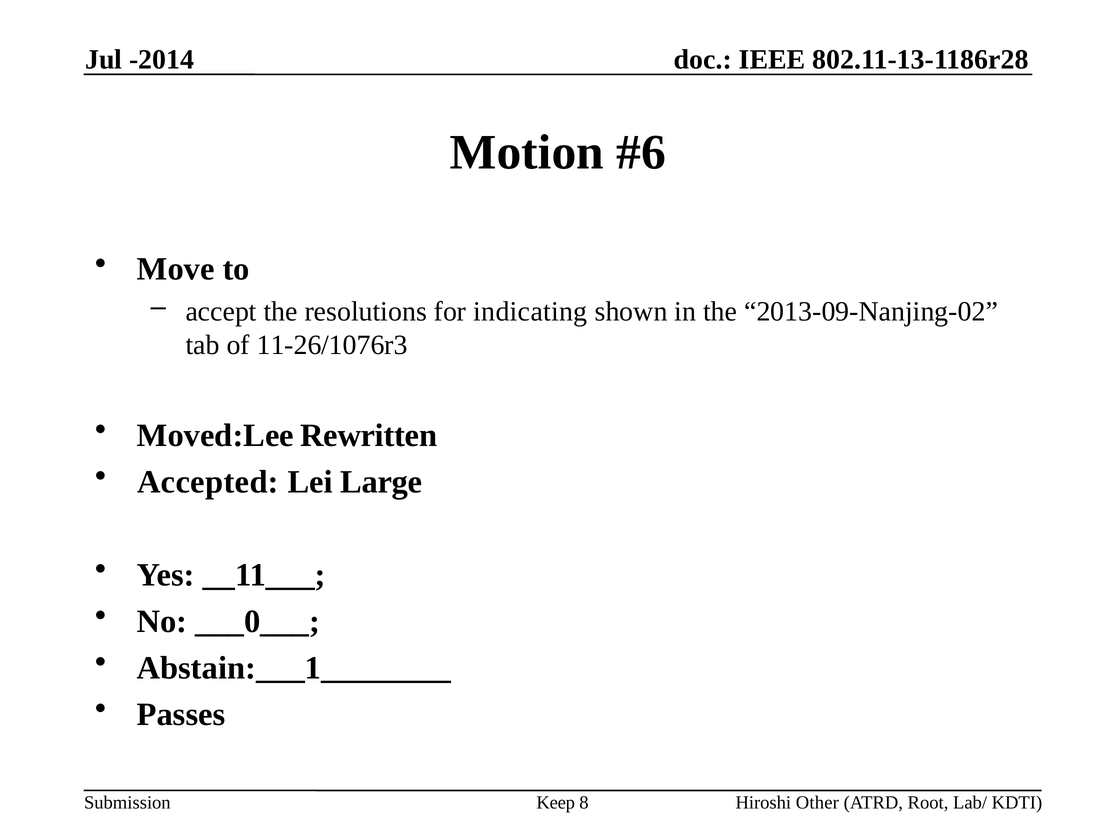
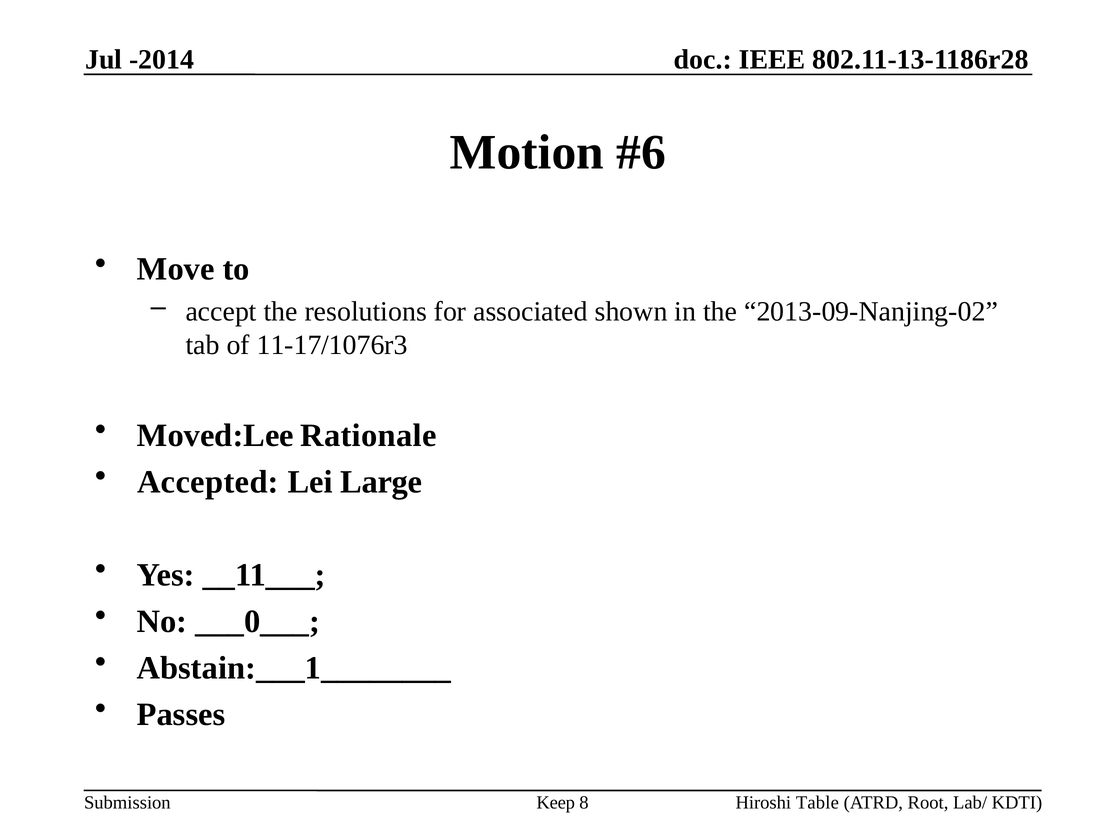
indicating: indicating -> associated
11-26/1076r3: 11-26/1076r3 -> 11-17/1076r3
Rewritten: Rewritten -> Rationale
Other: Other -> Table
